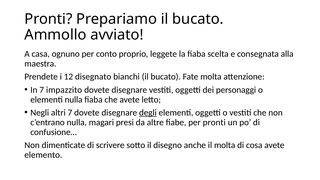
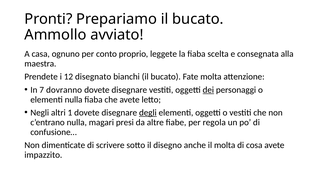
impazzito: impazzito -> dovranno
dei underline: none -> present
altri 7: 7 -> 1
per pronti: pronti -> regola
elemento: elemento -> impazzito
